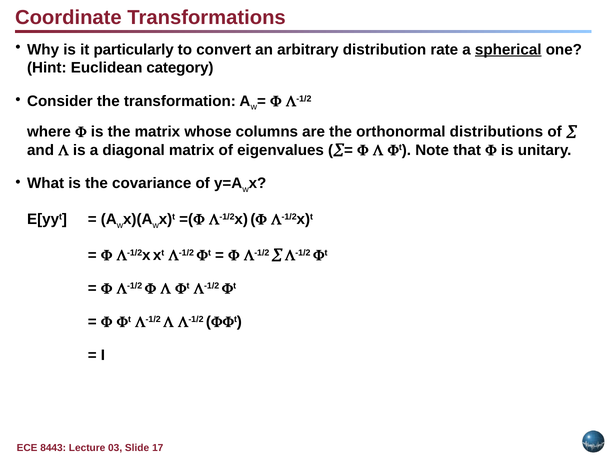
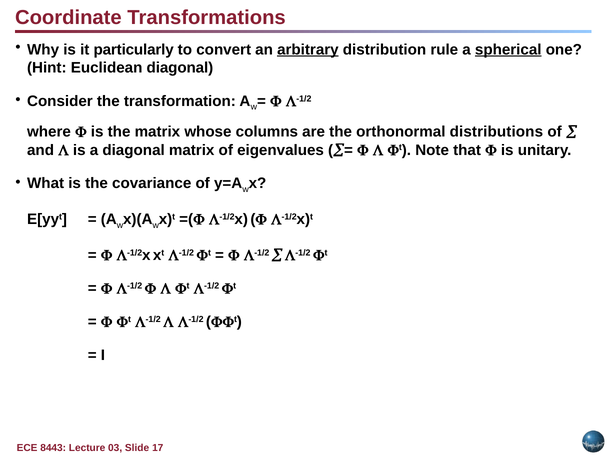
arbitrary underline: none -> present
rate: rate -> rule
Euclidean category: category -> diagonal
